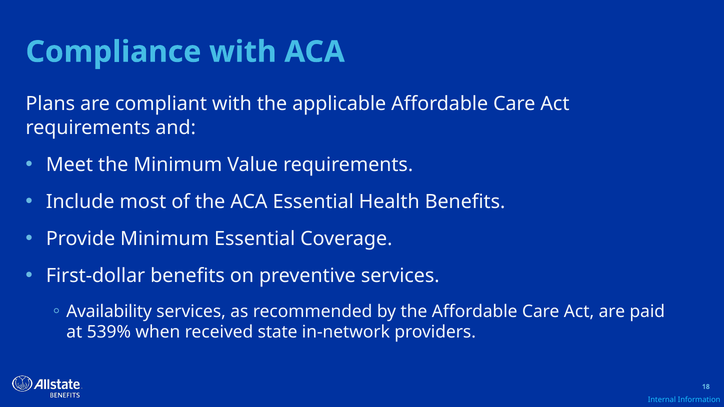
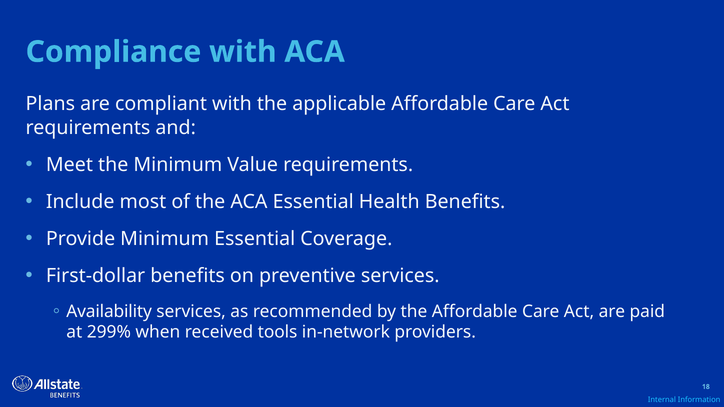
539%: 539% -> 299%
state: state -> tools
